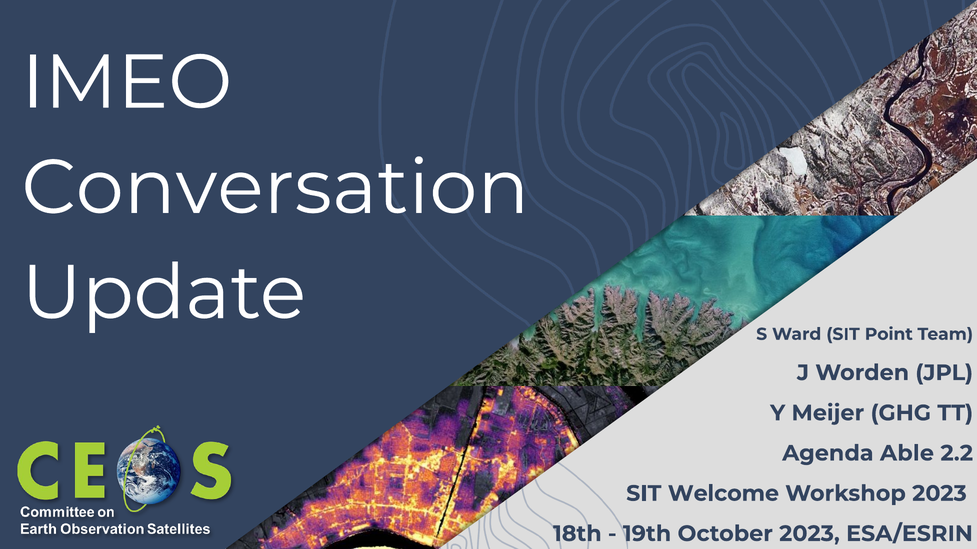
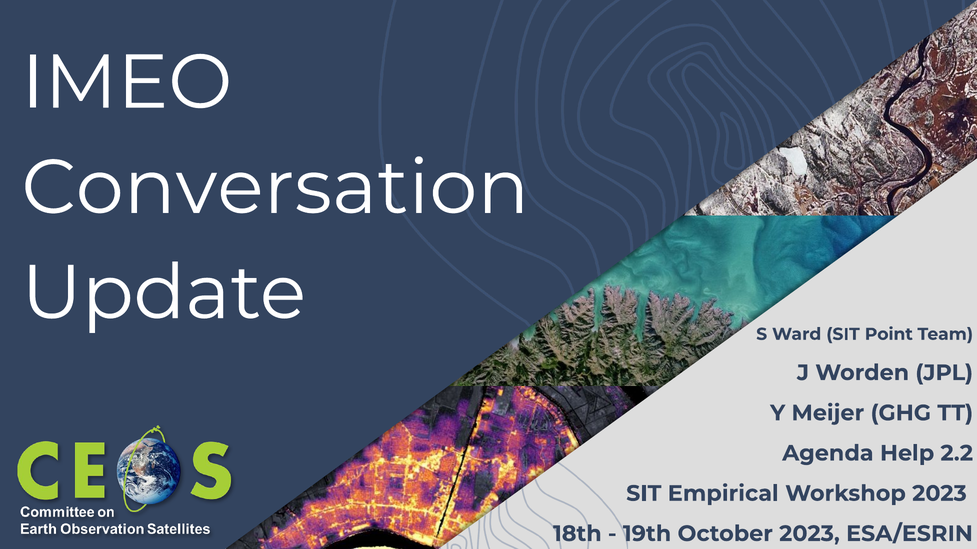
Able: Able -> Help
Welcome: Welcome -> Empirical
